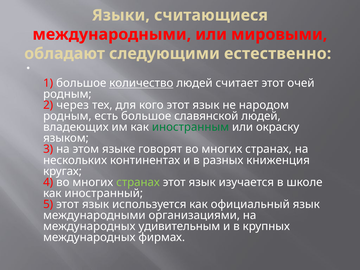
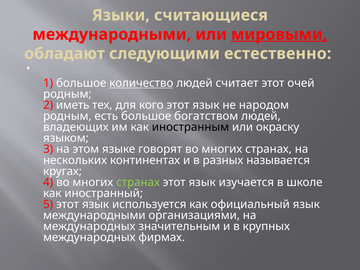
мировыми underline: none -> present
через: через -> иметь
славянской: славянской -> богатством
иностранным colour: green -> black
книженция: книженция -> называется
удивительным: удивительным -> значительным
